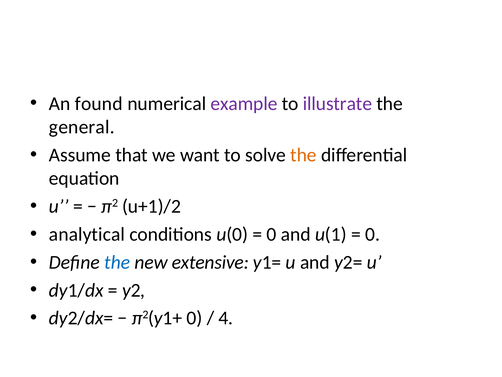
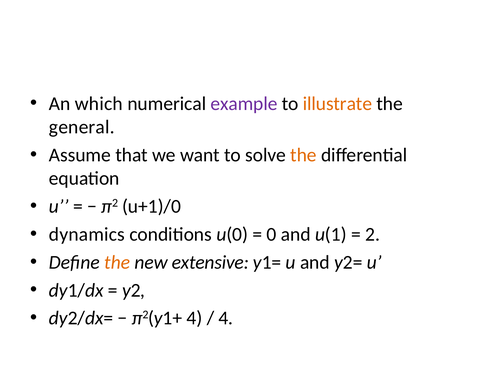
found: found -> which
illustrate colour: purple -> orange
u+1)/2: u+1)/2 -> u+1)/0
analytical: analytical -> dynamics
0 at (373, 234): 0 -> 2
the at (117, 262) colour: blue -> orange
π2(y1+ 0: 0 -> 4
